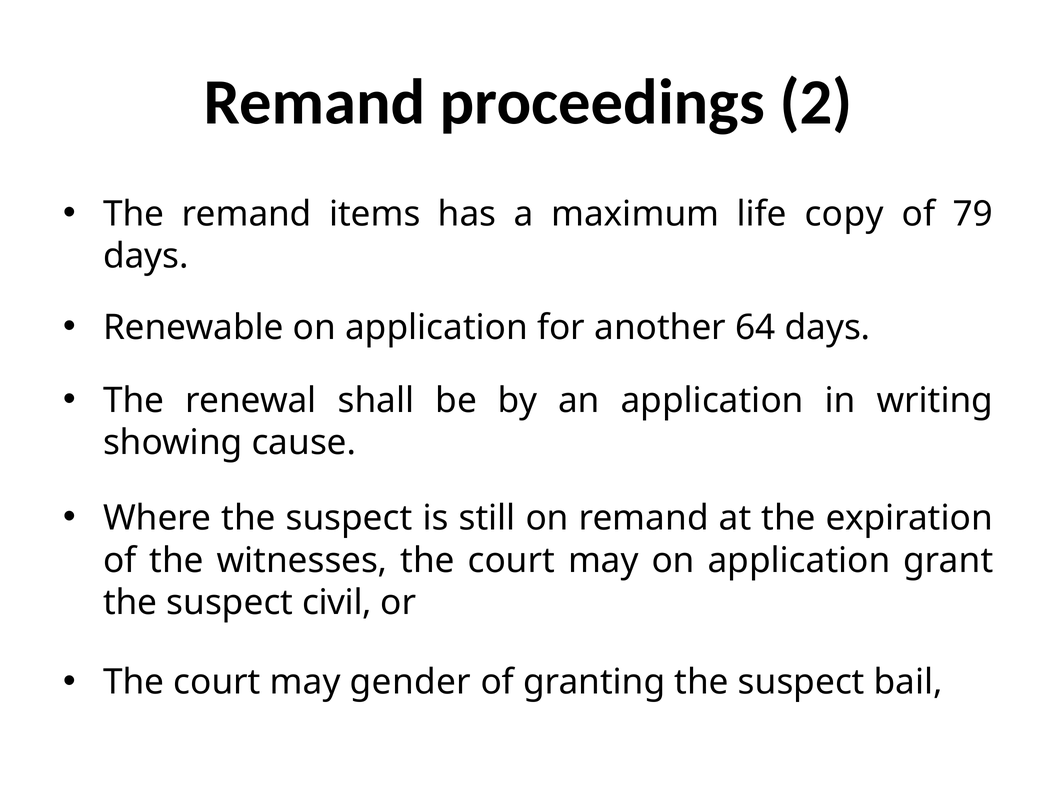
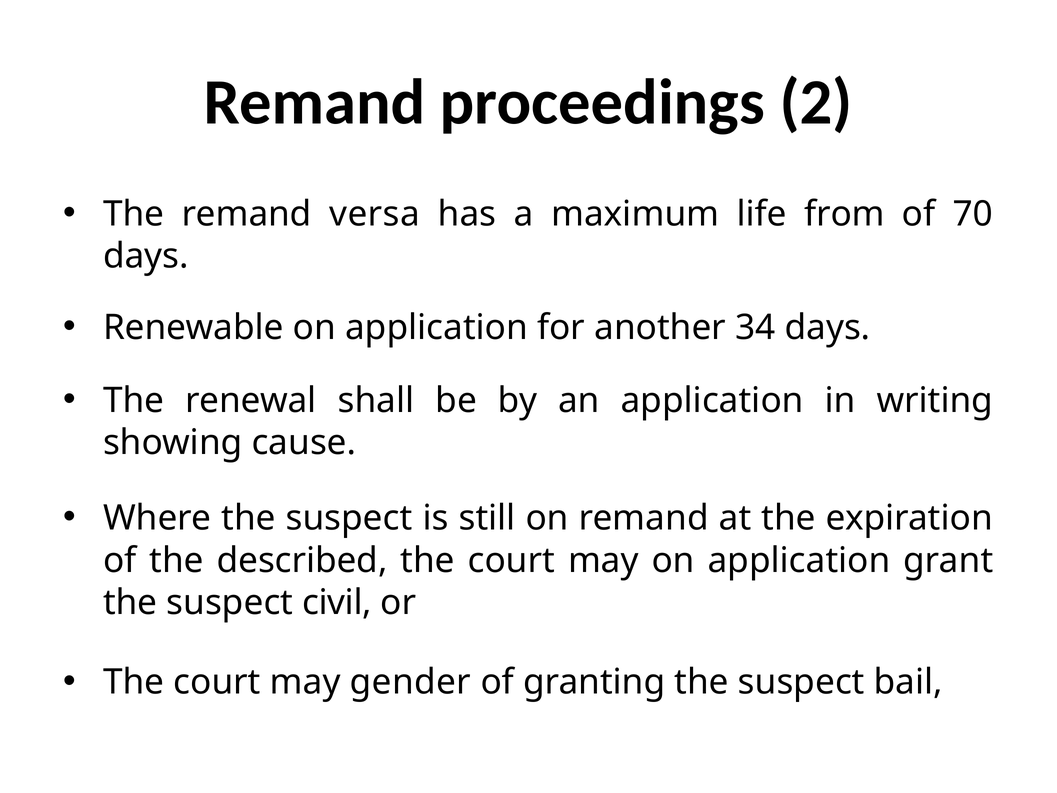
items: items -> versa
copy: copy -> from
79: 79 -> 70
64: 64 -> 34
witnesses: witnesses -> described
